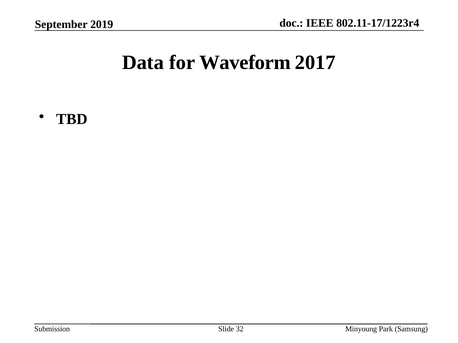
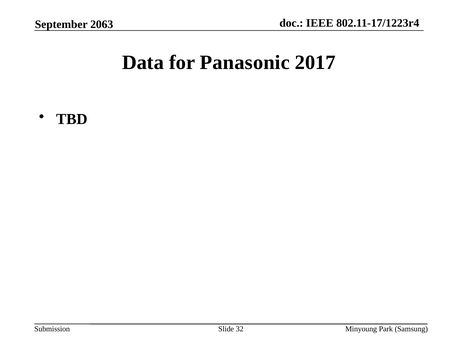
2019: 2019 -> 2063
Waveform: Waveform -> Panasonic
